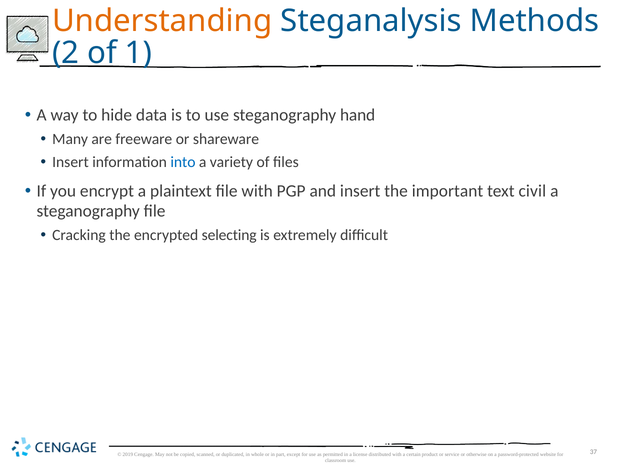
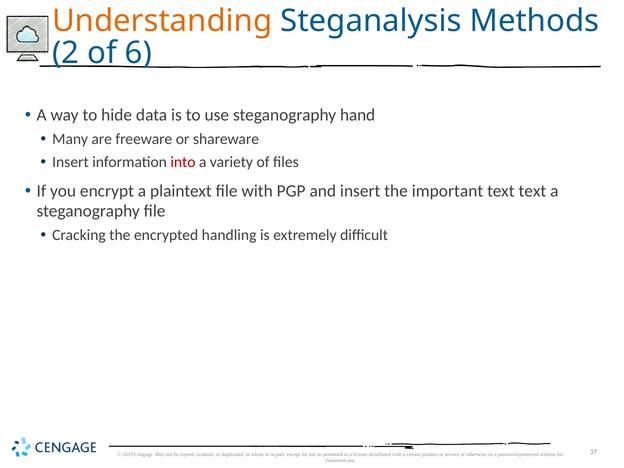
1: 1 -> 6
into colour: blue -> red
text civil: civil -> text
selecting: selecting -> handling
